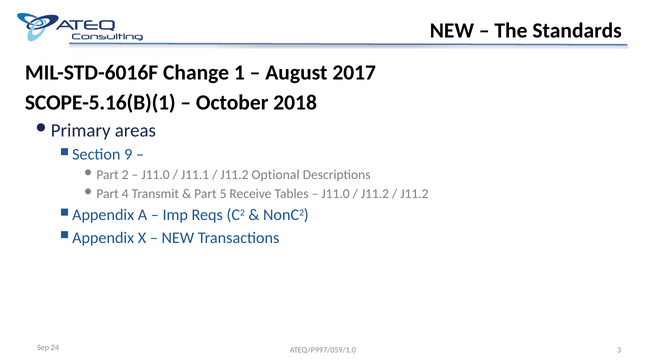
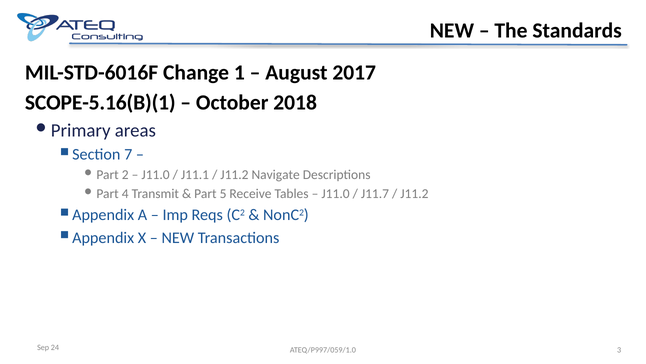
9: 9 -> 7
Optional: Optional -> Navigate
J11.2 at (375, 194): J11.2 -> J11.7
